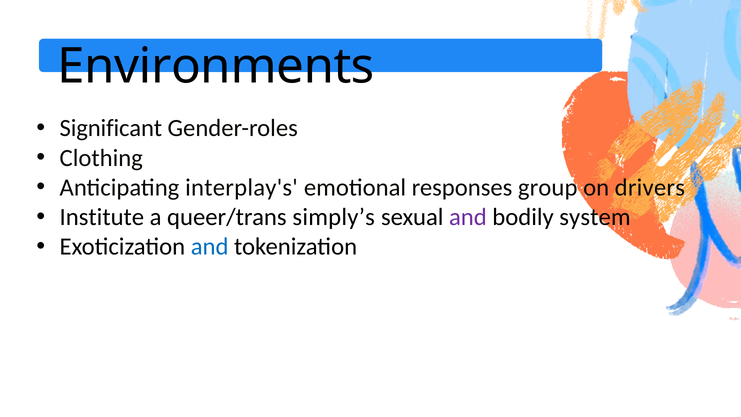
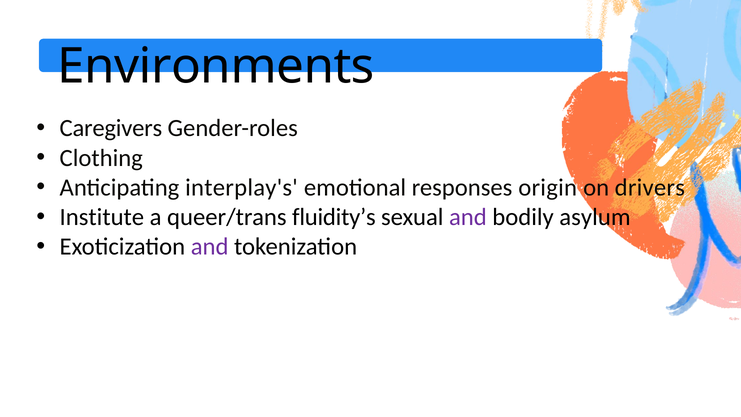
Significant: Significant -> Caregivers
group: group -> origin
simply’s: simply’s -> fluidity’s
system: system -> asylum
and at (210, 247) colour: blue -> purple
